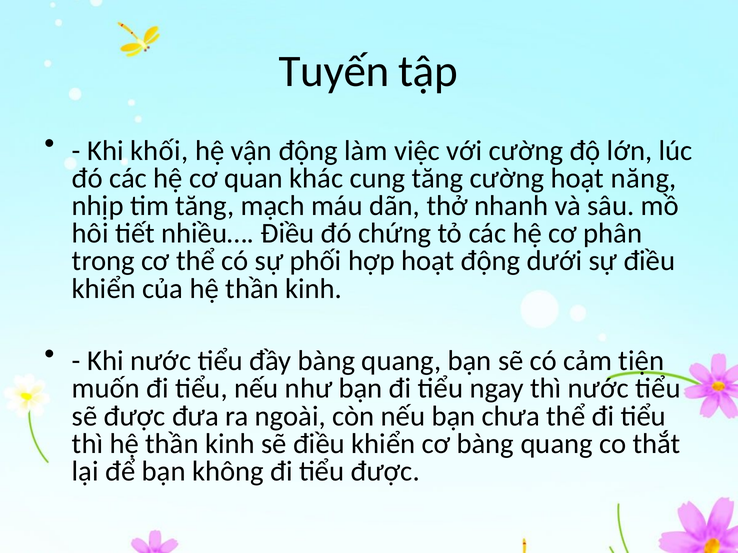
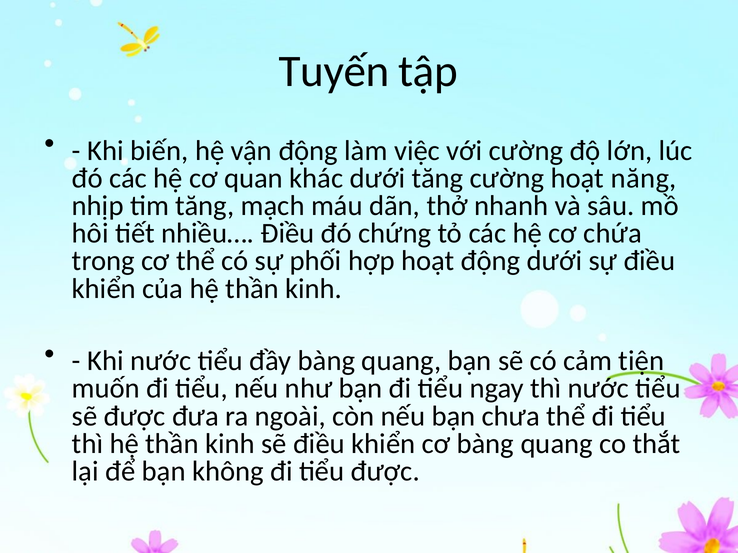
khối: khối -> biến
khác cung: cung -> dưới
phân: phân -> chứa
